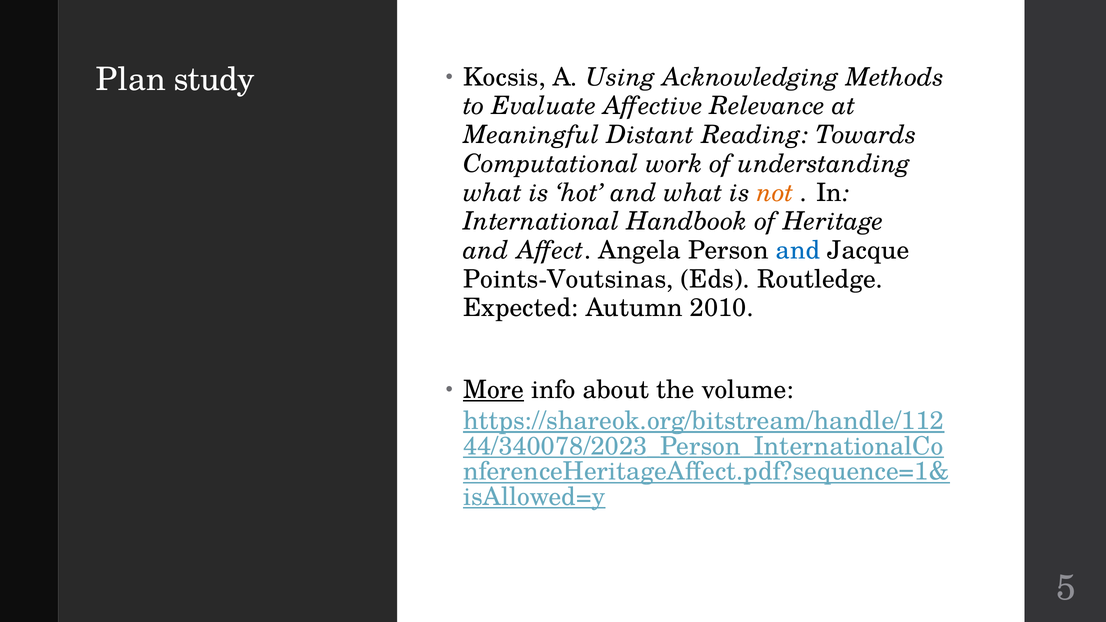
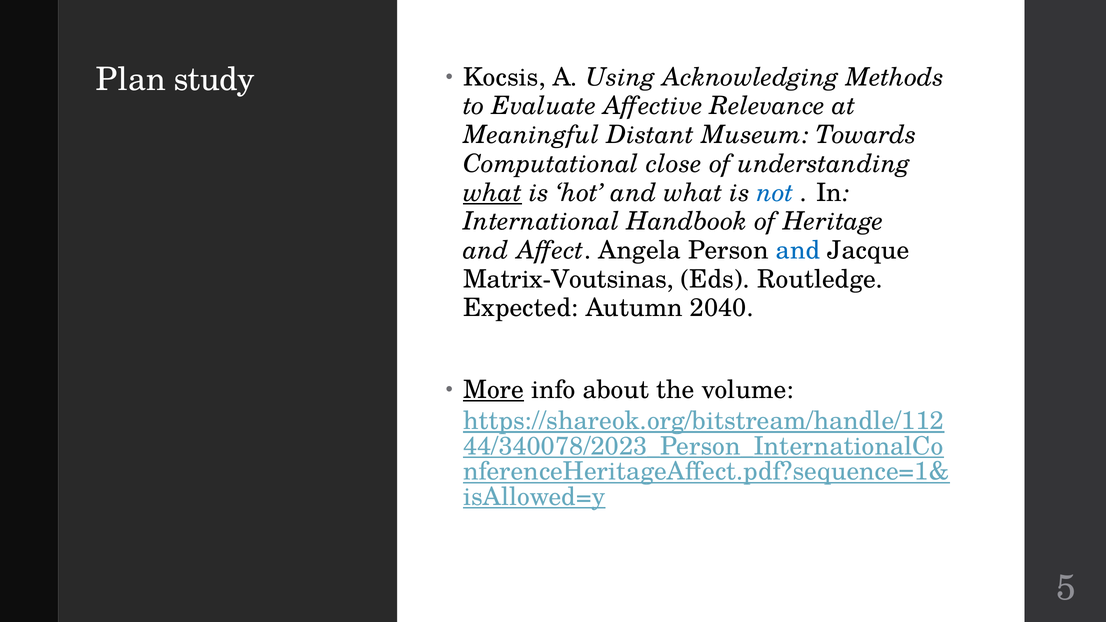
Reading: Reading -> Museum
work: work -> close
what at (493, 193) underline: none -> present
not colour: orange -> blue
Points-Voutsinas: Points-Voutsinas -> Matrix-Voutsinas
2010: 2010 -> 2040
